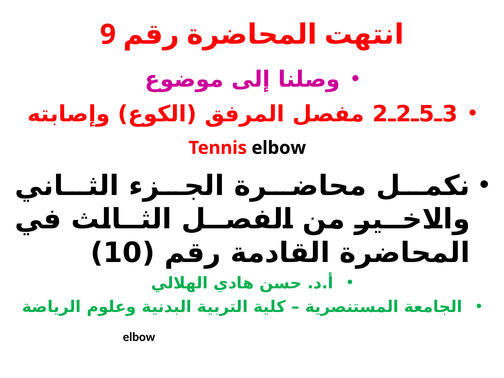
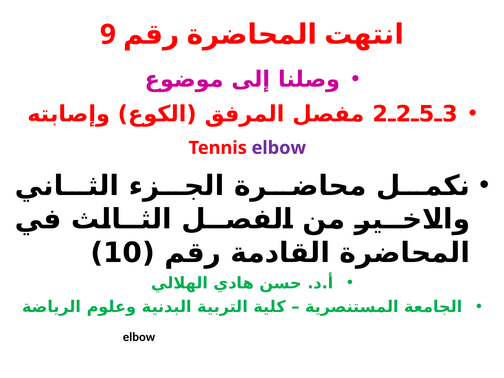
elbow at (279, 148) colour: black -> purple
